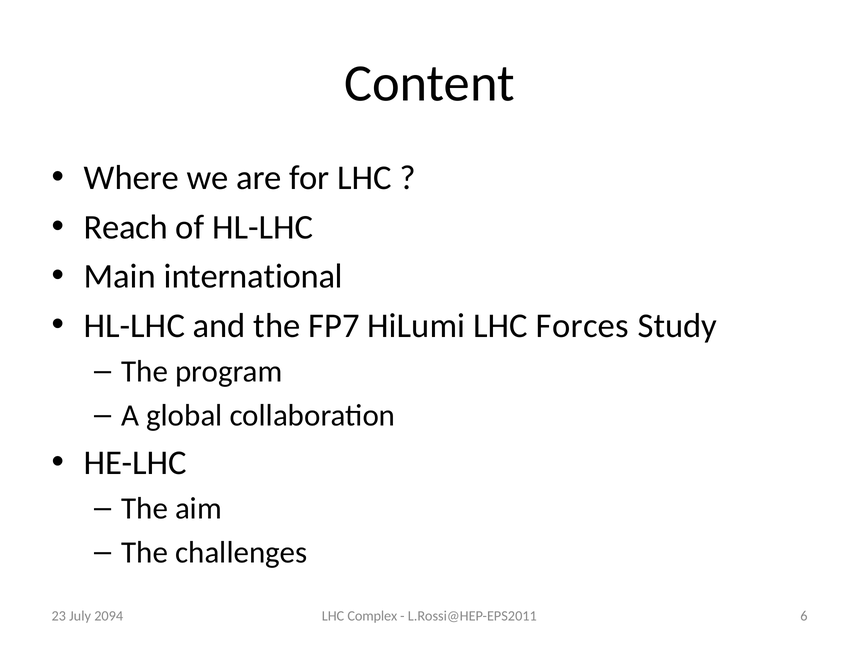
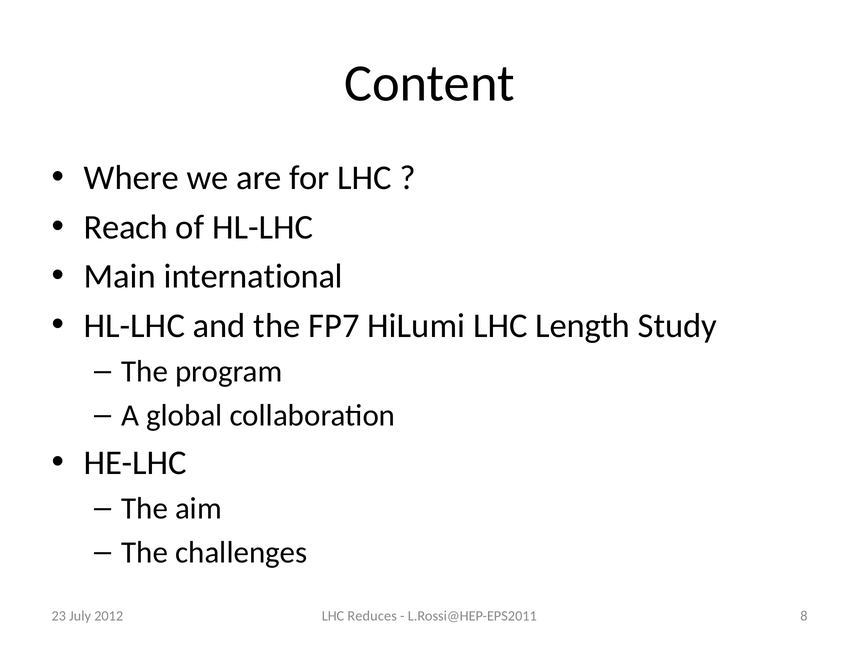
Forces: Forces -> Length
Complex: Complex -> Reduces
6: 6 -> 8
2094: 2094 -> 2012
